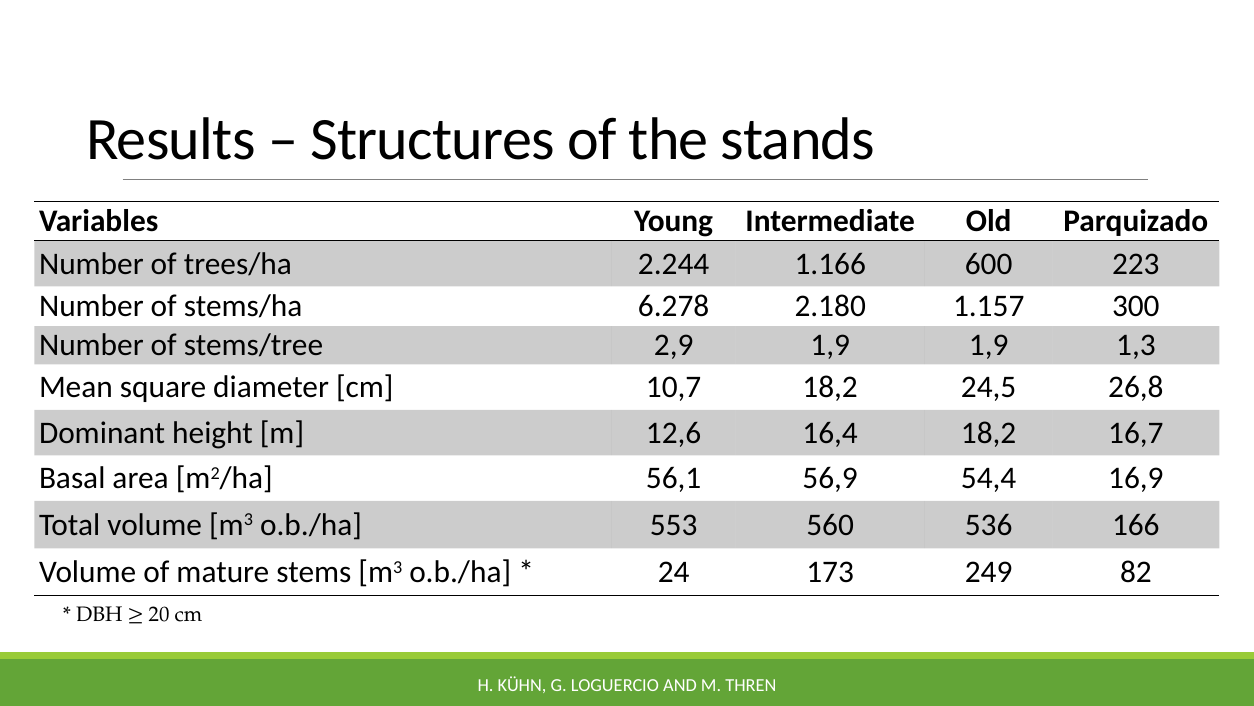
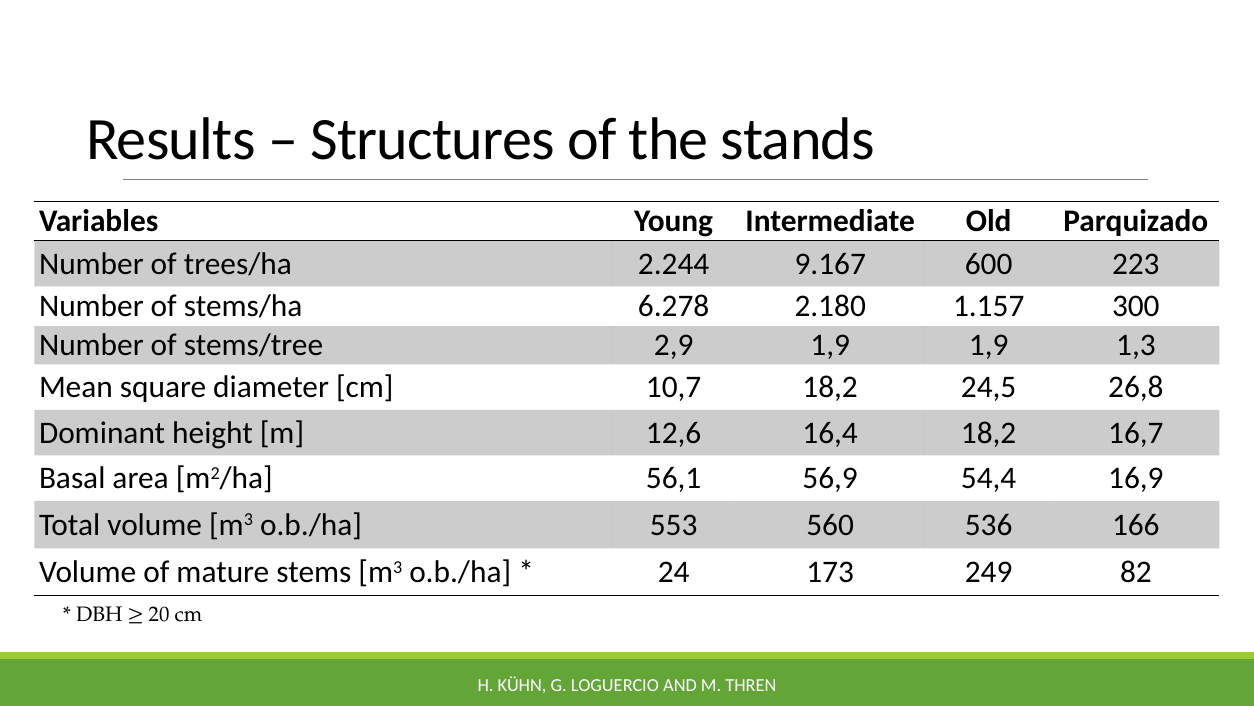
1.166: 1.166 -> 9.167
